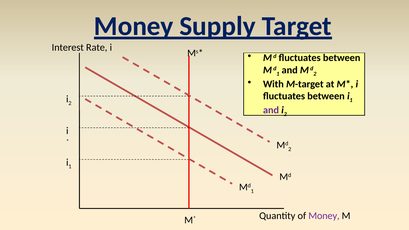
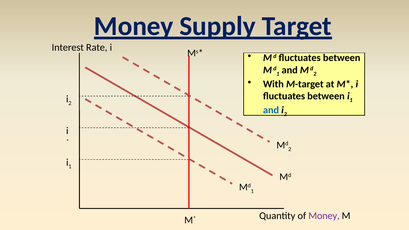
and at (271, 110) colour: purple -> blue
